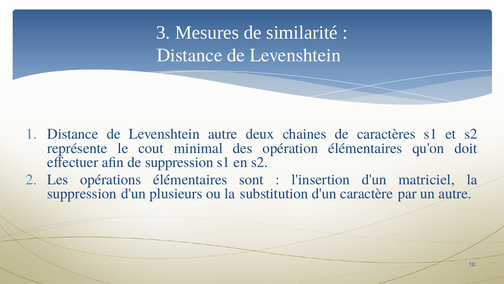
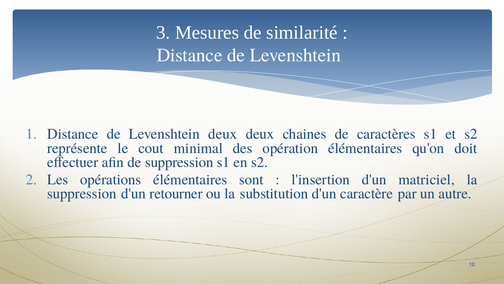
Levenshtein autre: autre -> deux
plusieurs: plusieurs -> retourner
